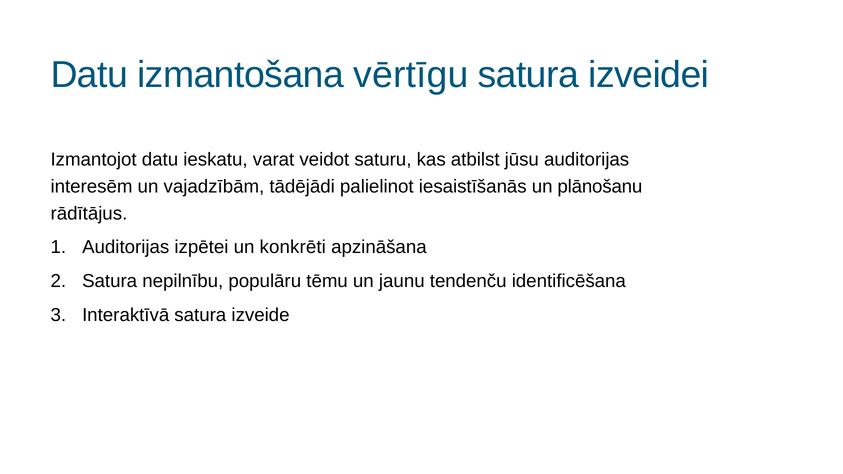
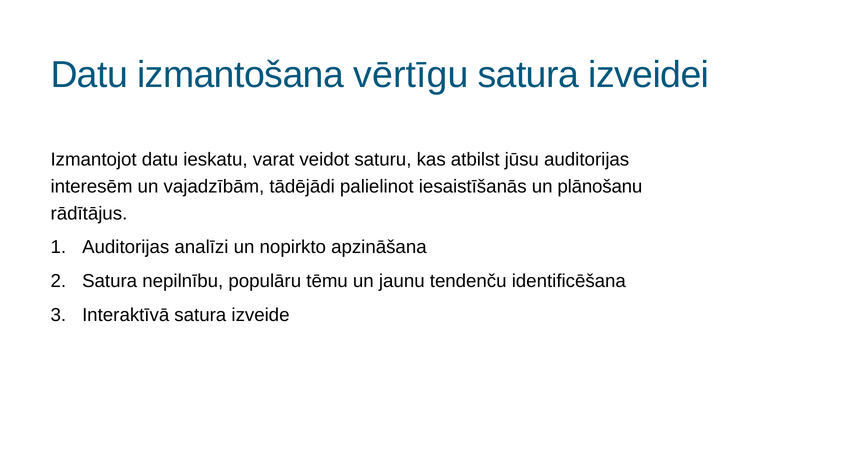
izpētei: izpētei -> analīzi
konkrēti: konkrēti -> nopirkto
